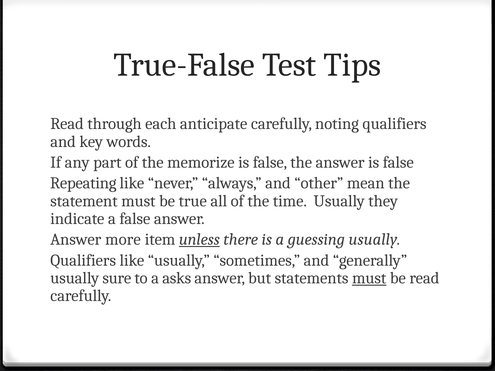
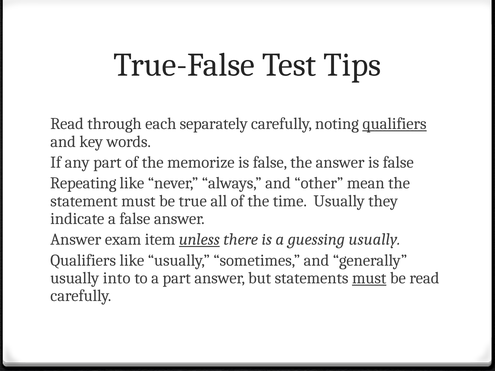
anticipate: anticipate -> separately
qualifiers at (395, 124) underline: none -> present
more: more -> exam
sure: sure -> into
a asks: asks -> part
